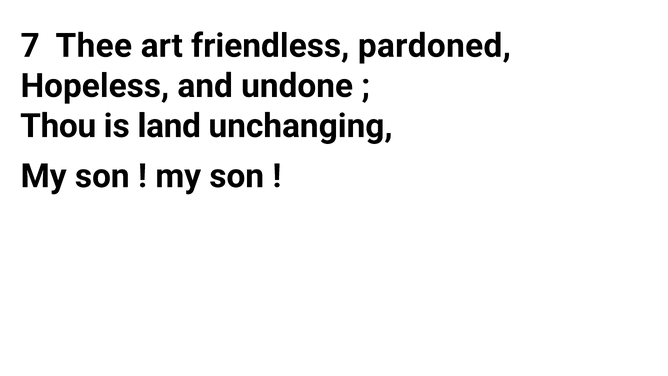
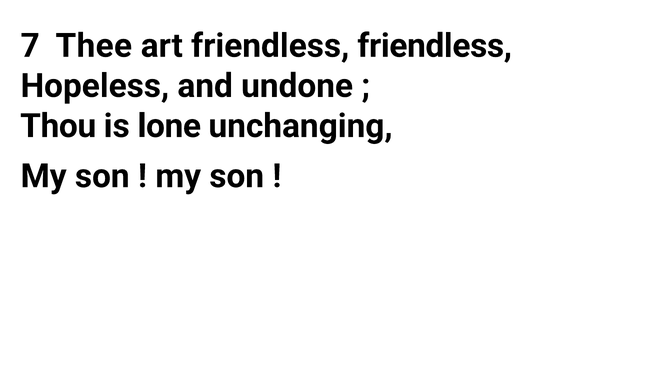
friendless pardoned: pardoned -> friendless
land: land -> lone
